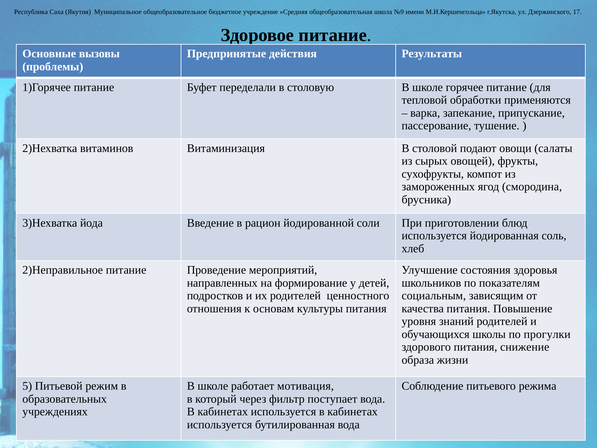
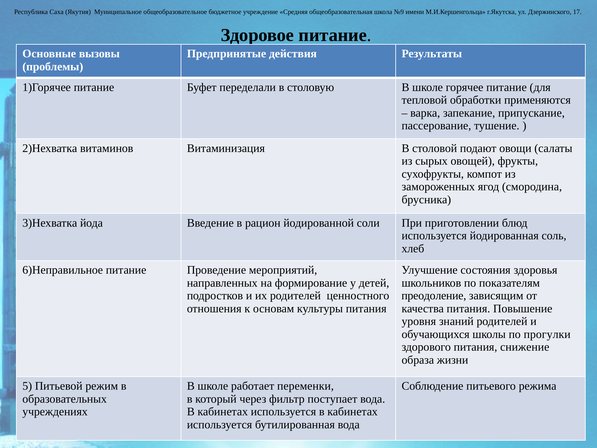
2)Неправильное: 2)Неправильное -> 6)Неправильное
социальным: социальным -> преодоление
мотивация: мотивация -> переменки
